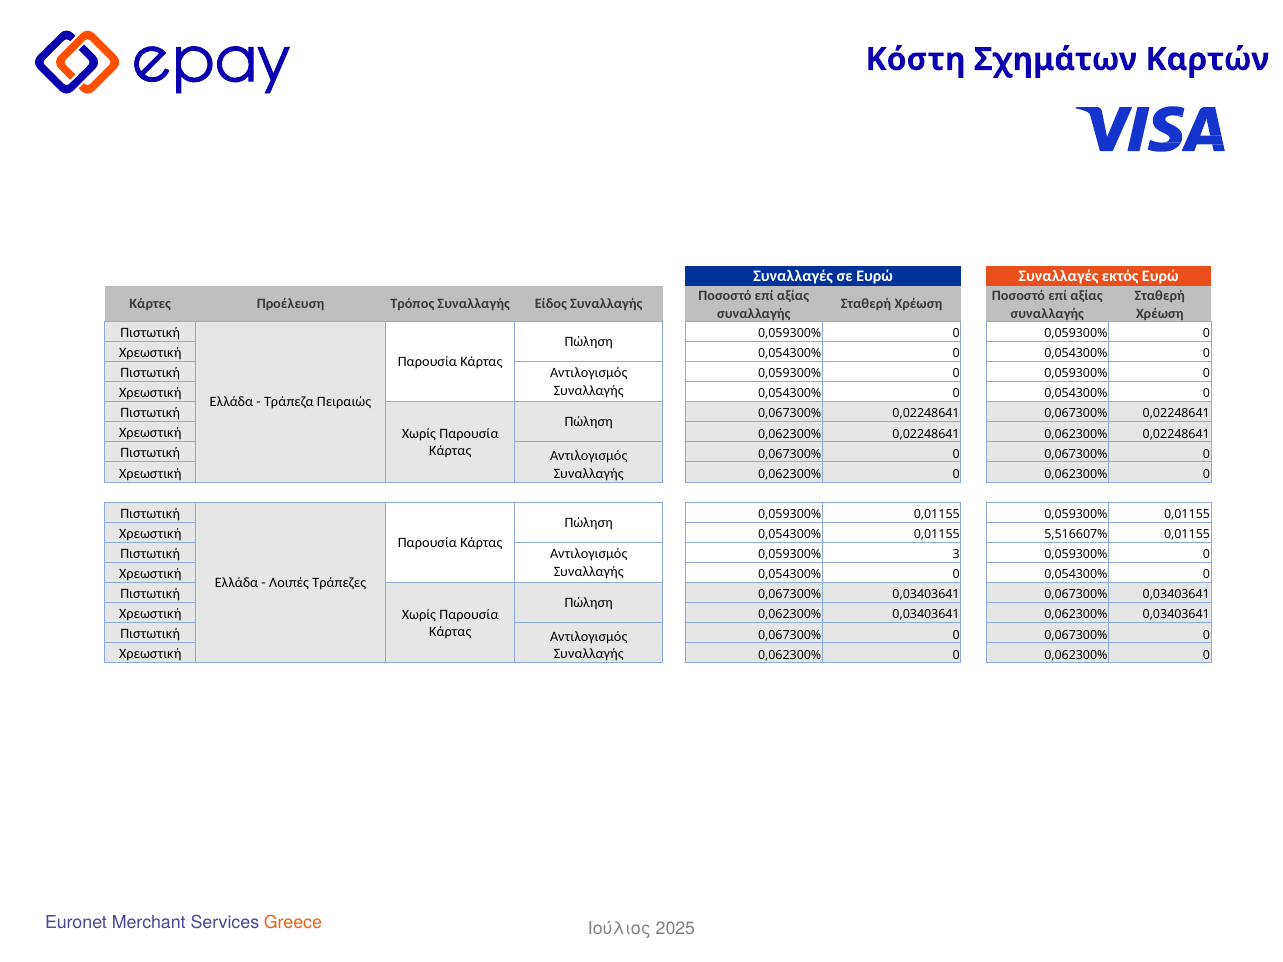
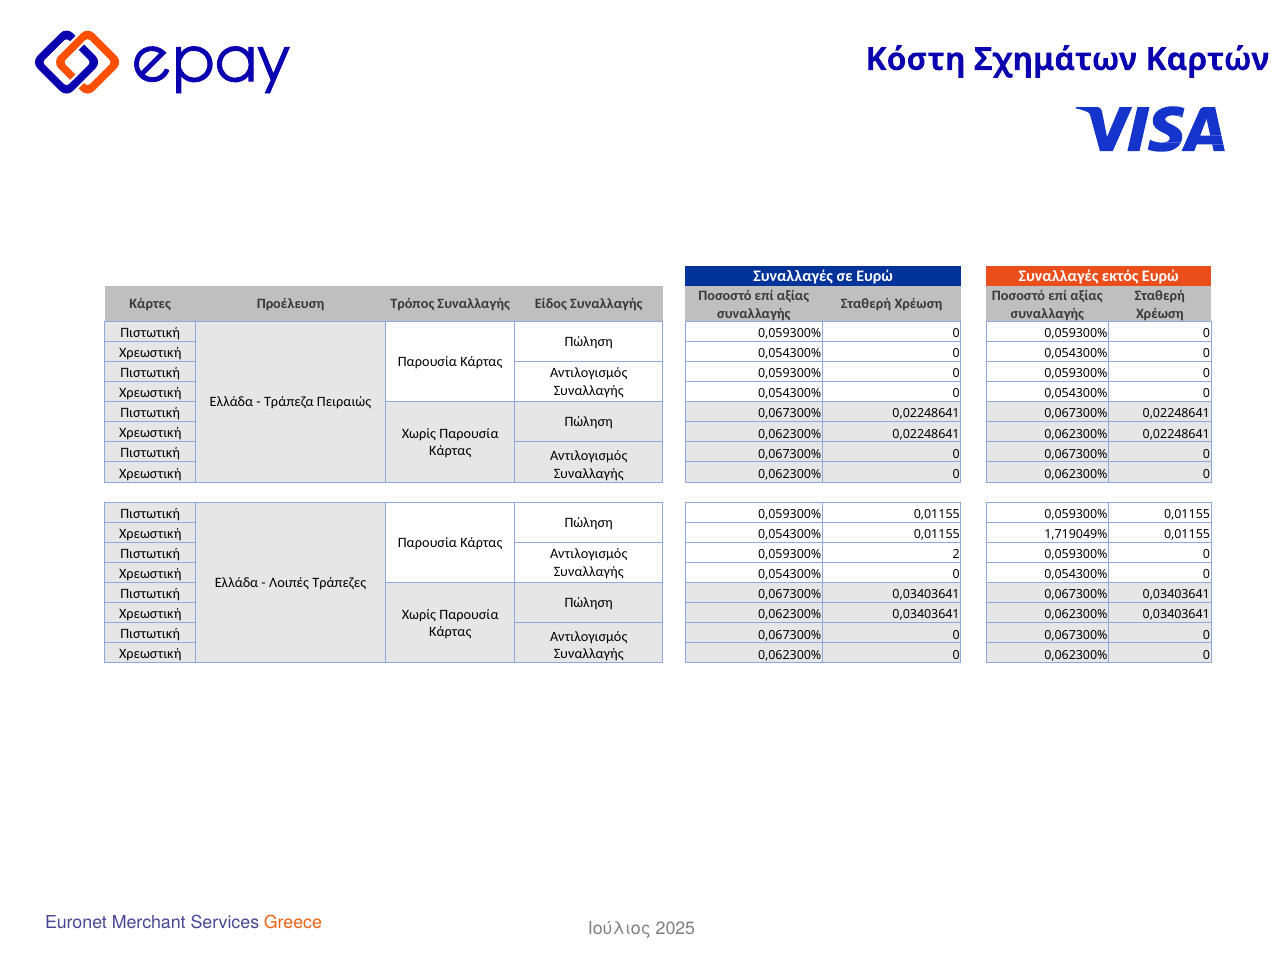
5,516607%: 5,516607% -> 1,719049%
3: 3 -> 2
